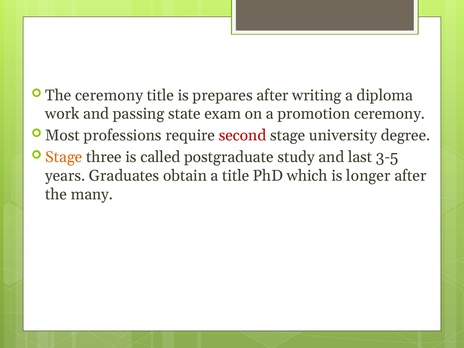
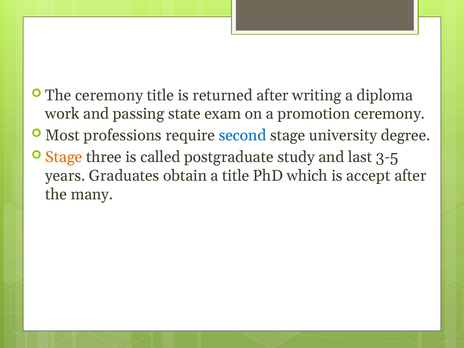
prepares: prepares -> returned
second colour: red -> blue
longer: longer -> accept
